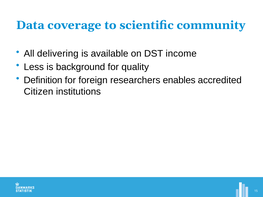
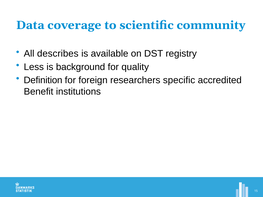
delivering: delivering -> describes
income: income -> registry
enables: enables -> specific
Citizen: Citizen -> Benefit
